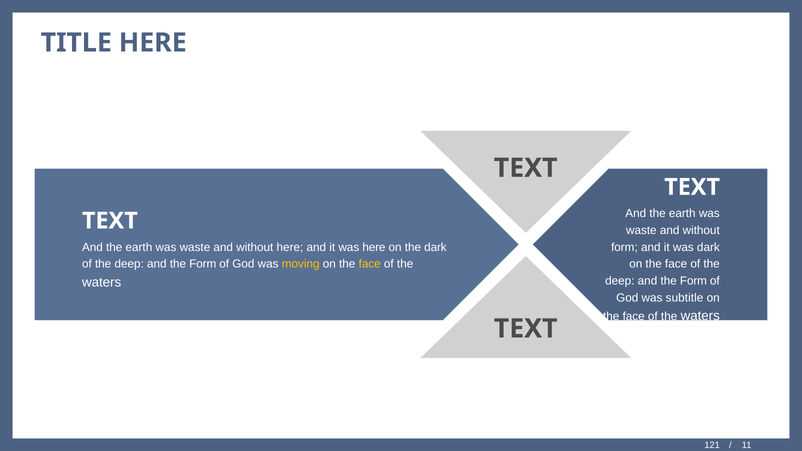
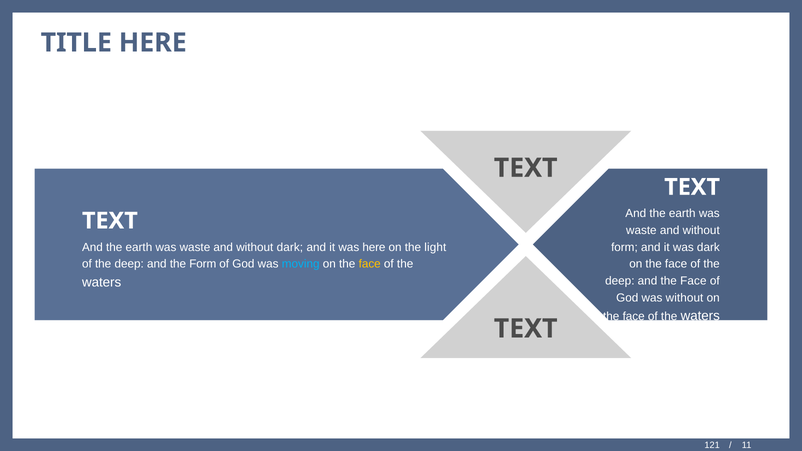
without here: here -> dark
the dark: dark -> light
moving colour: yellow -> light blue
Form at (693, 281): Form -> Face
was subtitle: subtitle -> without
